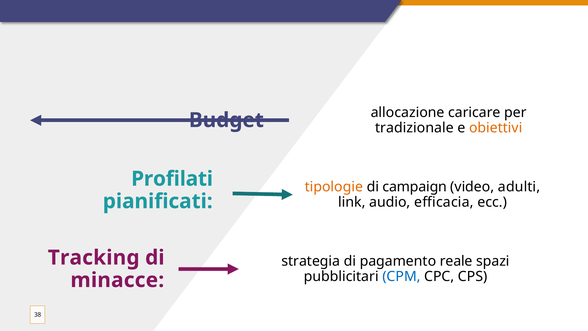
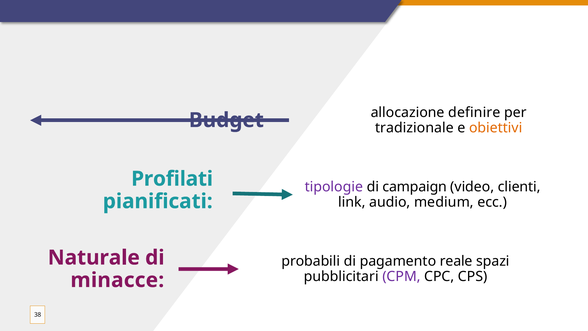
caricare: caricare -> definire
tipologie colour: orange -> purple
adulti: adulti -> clienti
efficacia: efficacia -> medium
Tracking: Tracking -> Naturale
strategia: strategia -> probabili
CPM colour: blue -> purple
